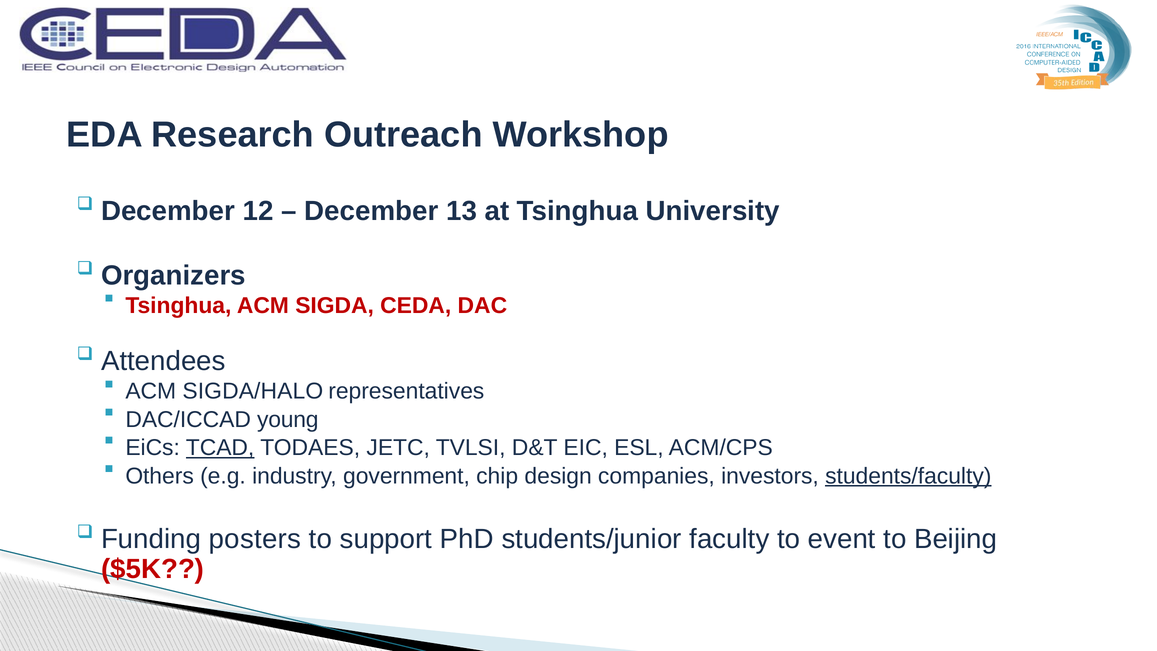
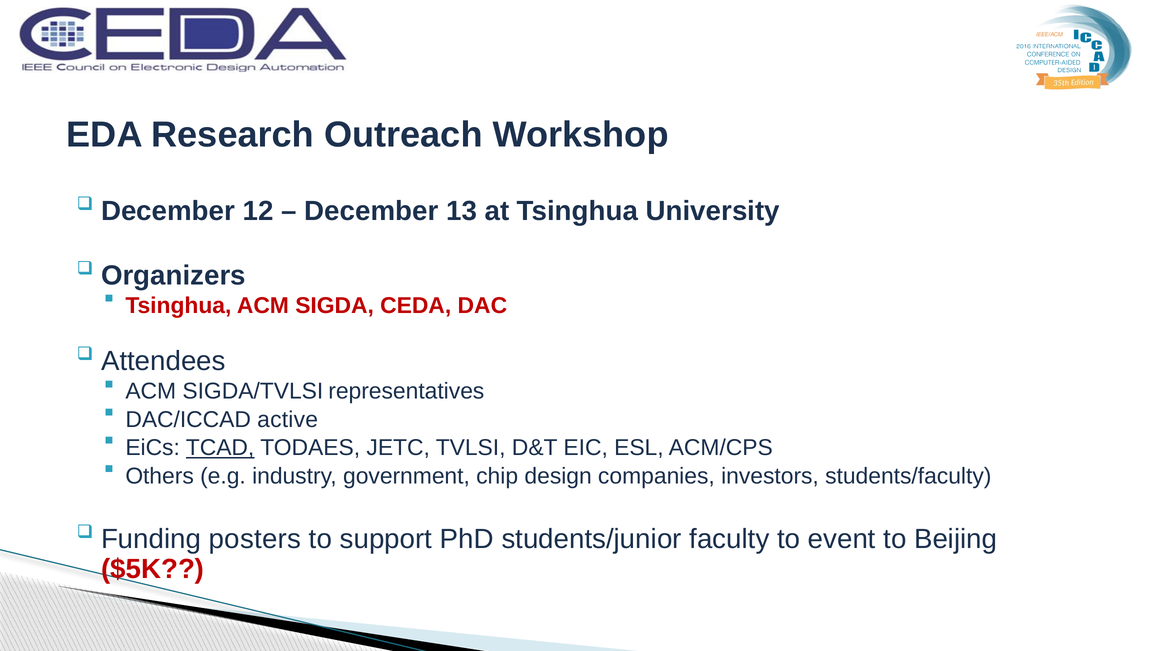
SIGDA/HALO: SIGDA/HALO -> SIGDA/TVLSI
young: young -> active
students/faculty underline: present -> none
